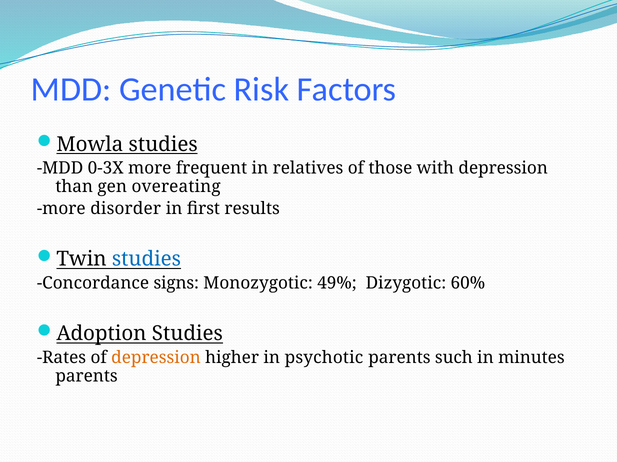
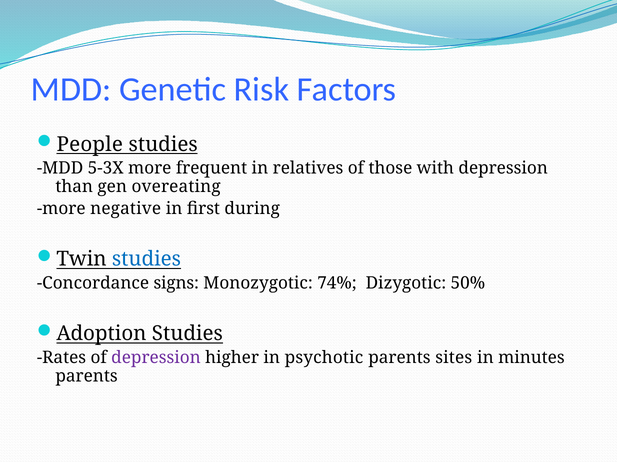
Mowla: Mowla -> People
0-3X: 0-3X -> 5-3X
disorder: disorder -> negative
results: results -> during
49%: 49% -> 74%
60%: 60% -> 50%
depression at (156, 358) colour: orange -> purple
such: such -> sites
